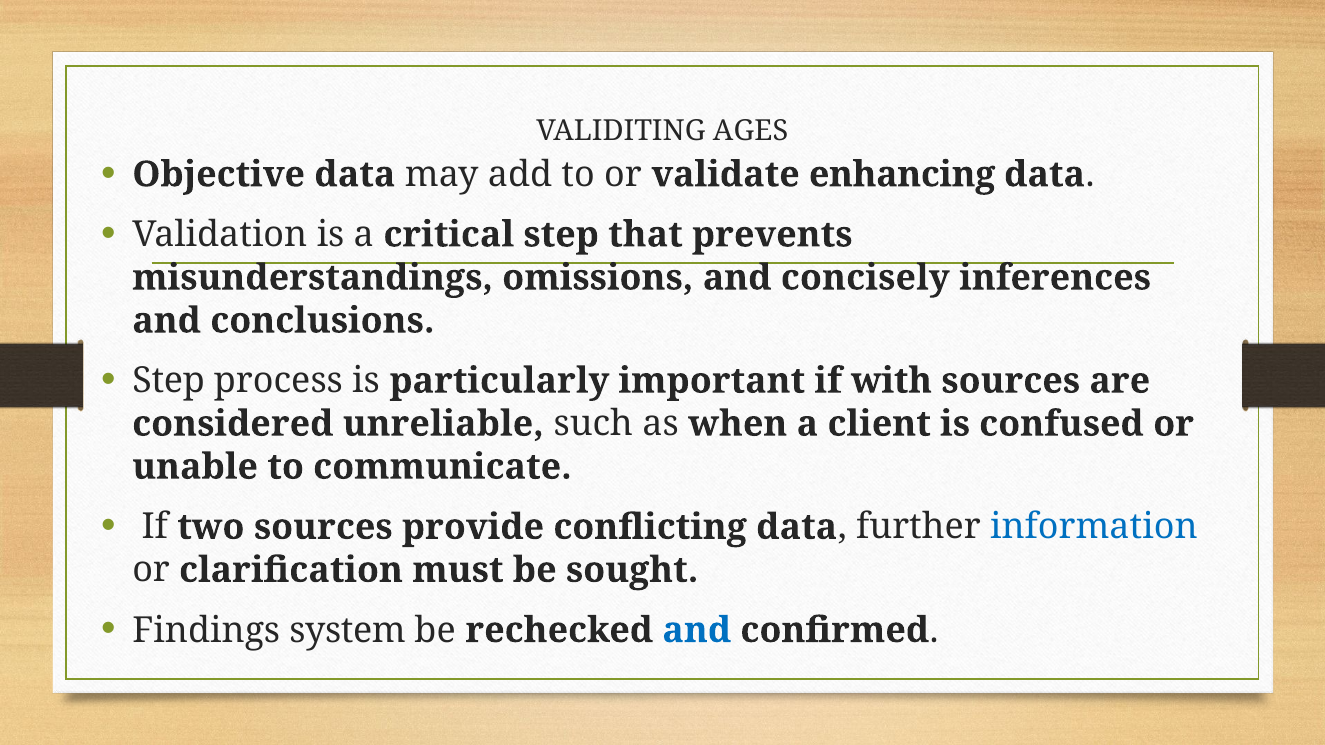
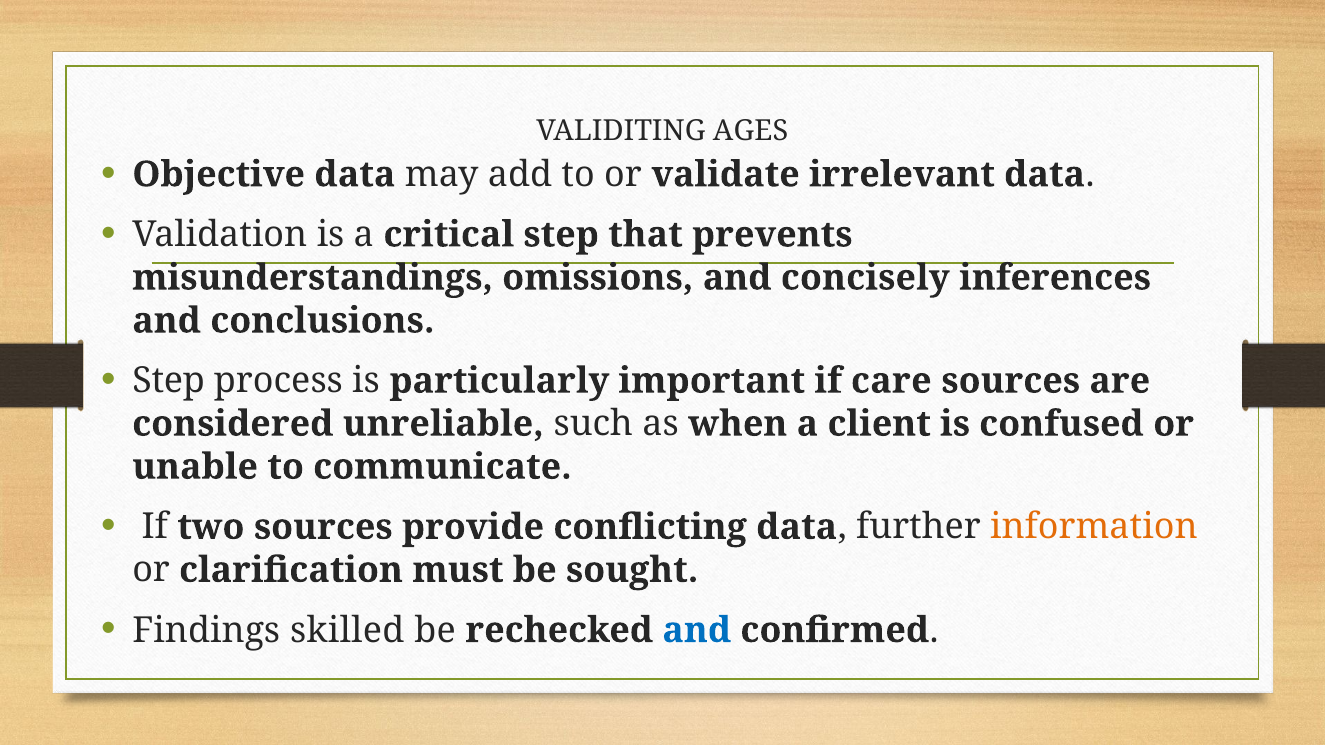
enhancing: enhancing -> irrelevant
with: with -> care
information colour: blue -> orange
system: system -> skilled
